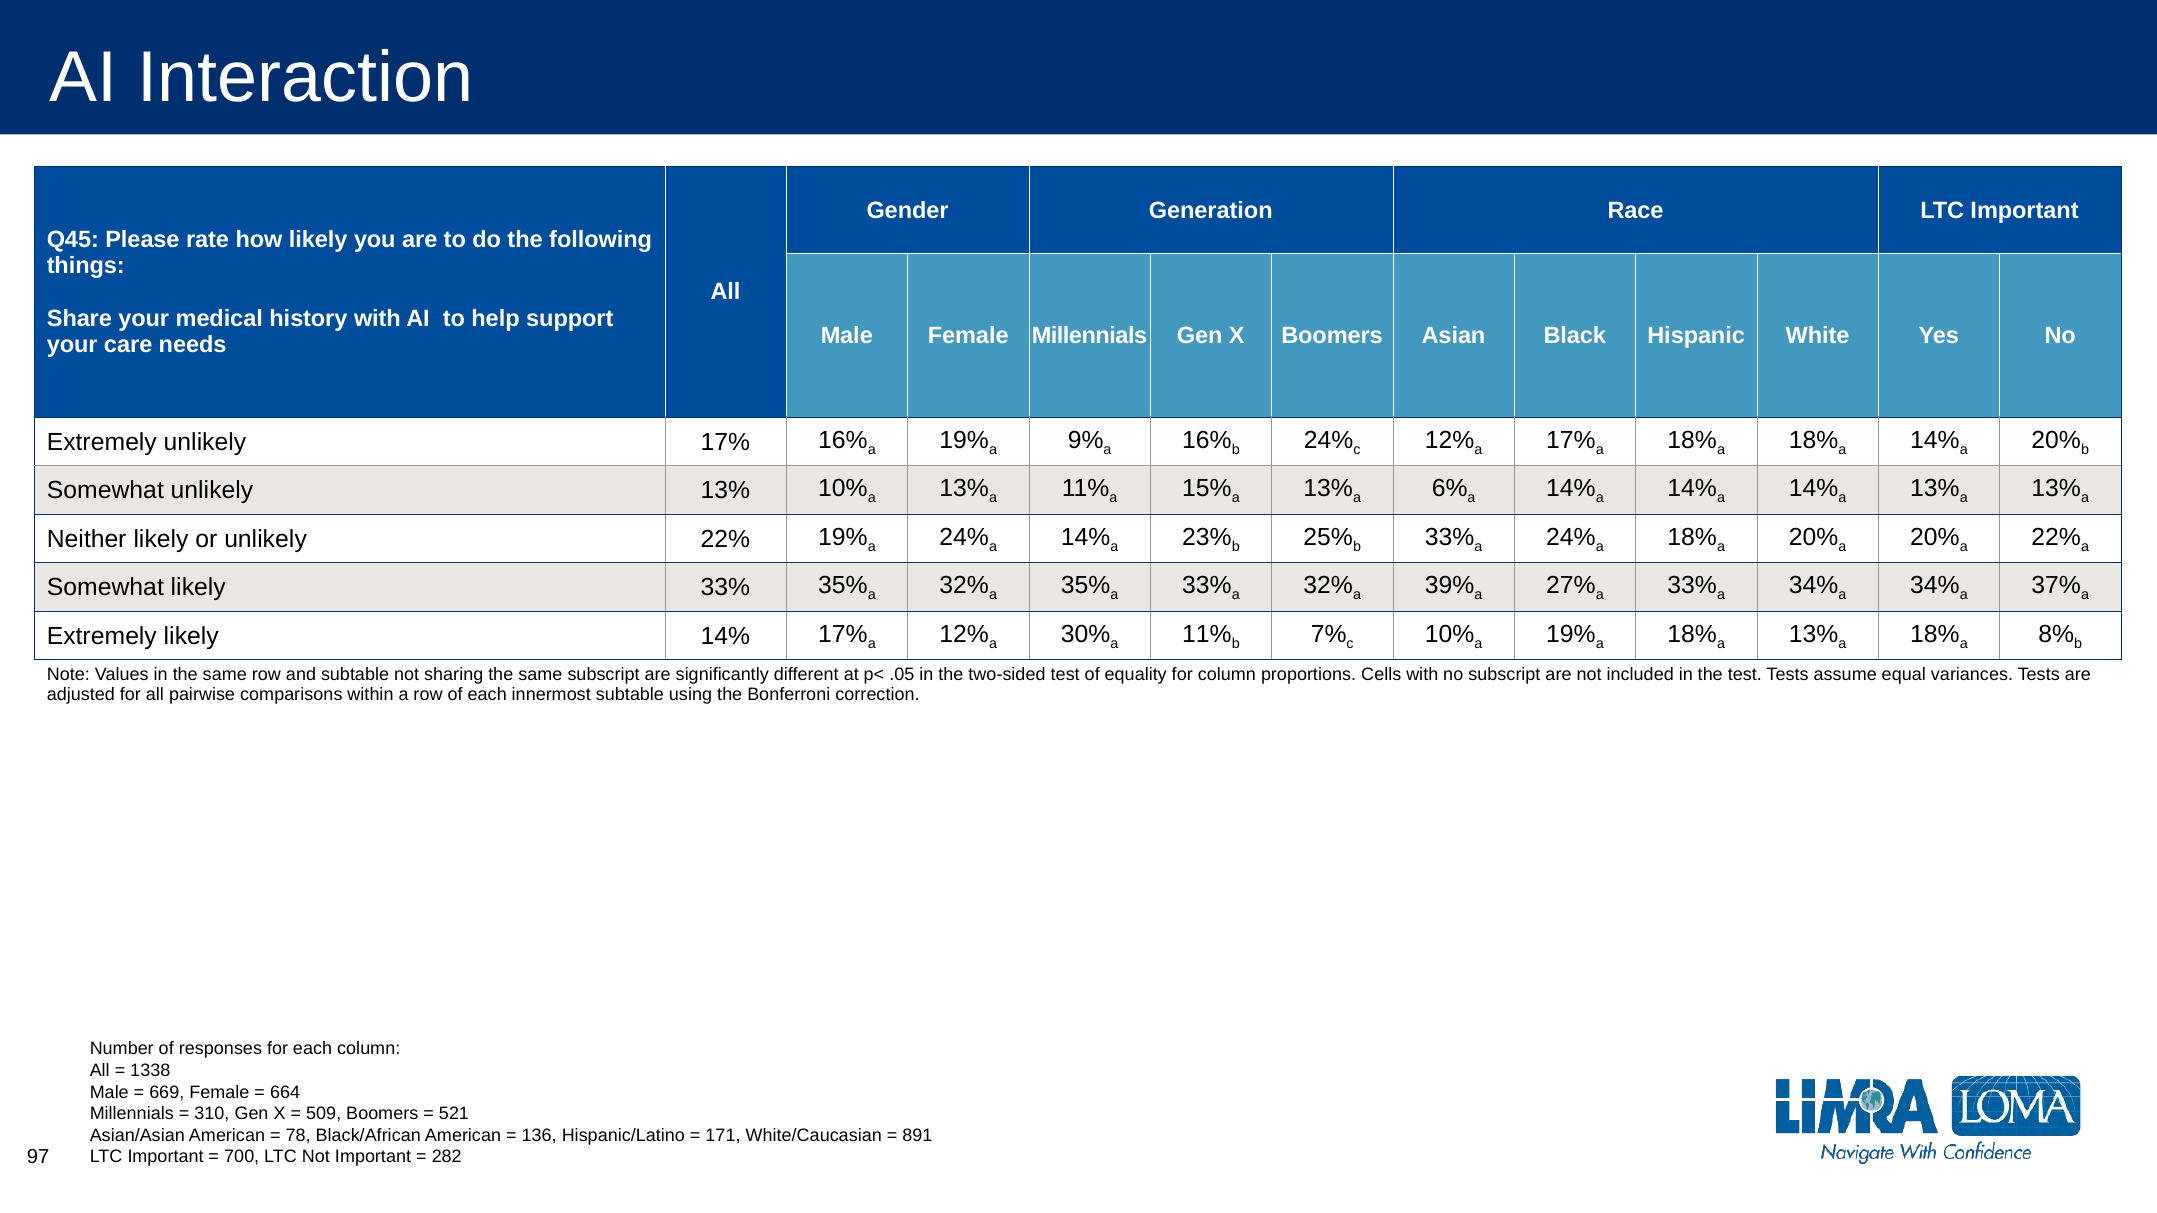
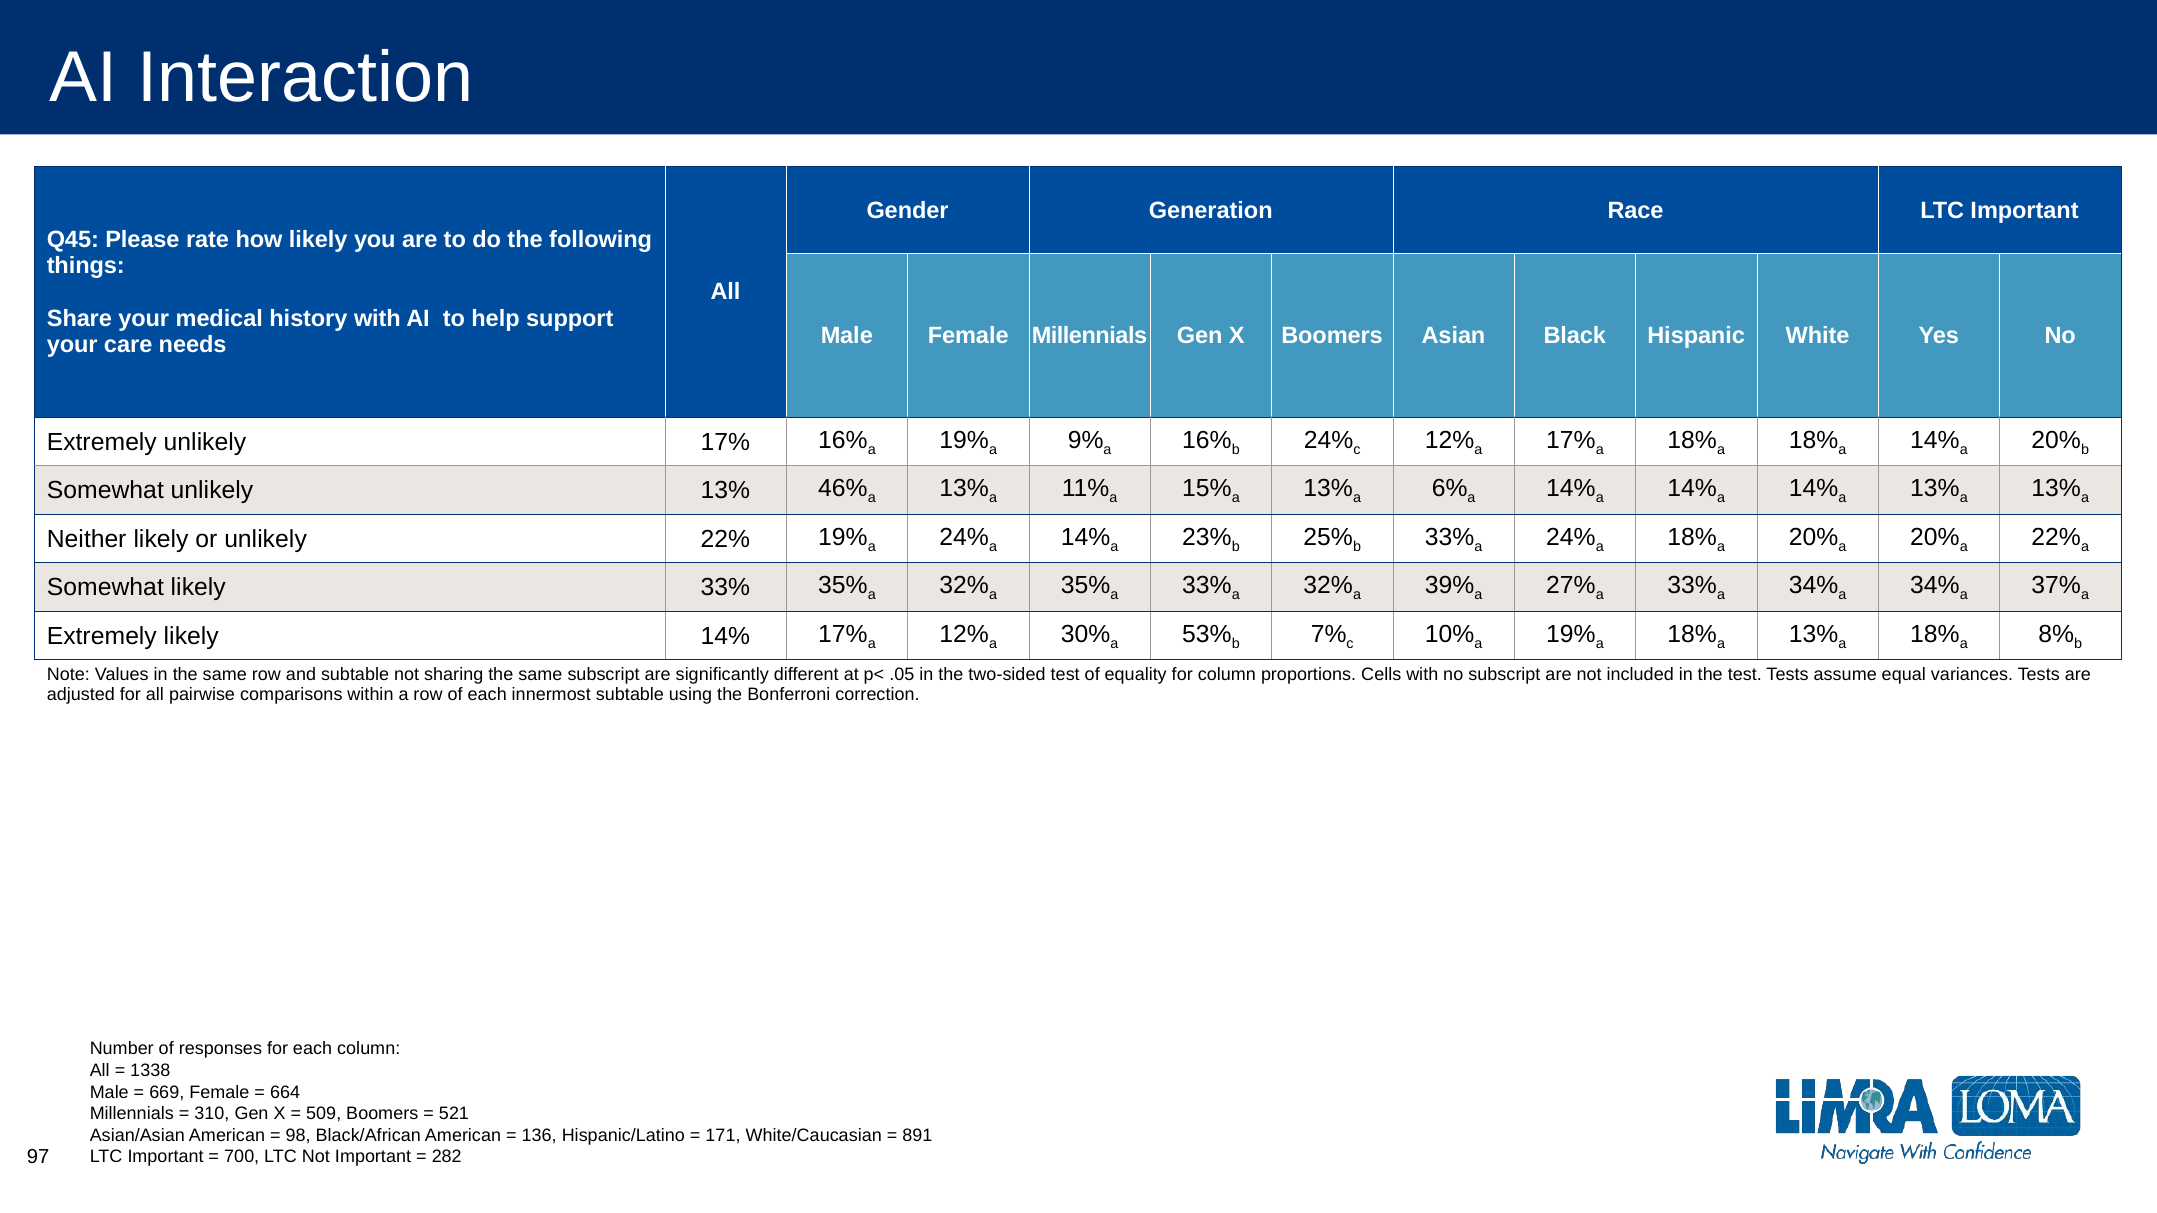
13% 10%: 10% -> 46%
11% at (1207, 634): 11% -> 53%
78: 78 -> 98
